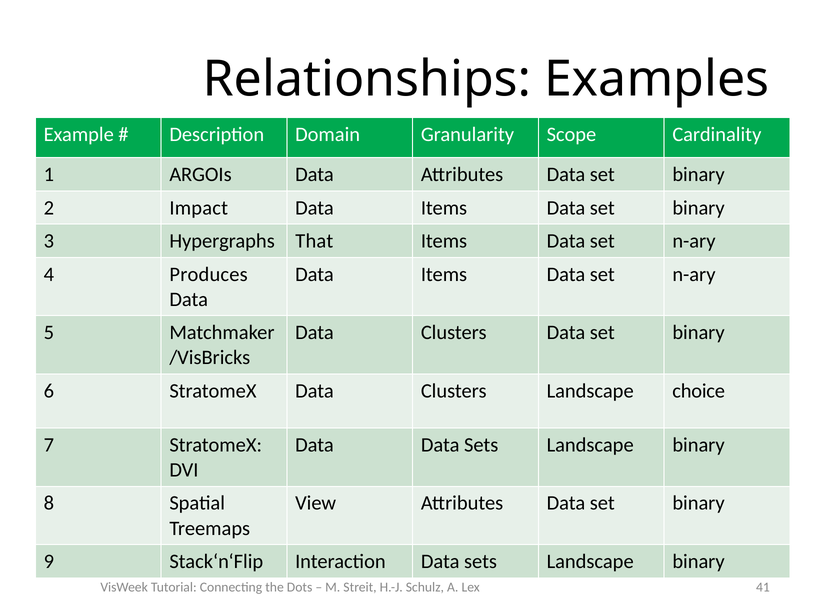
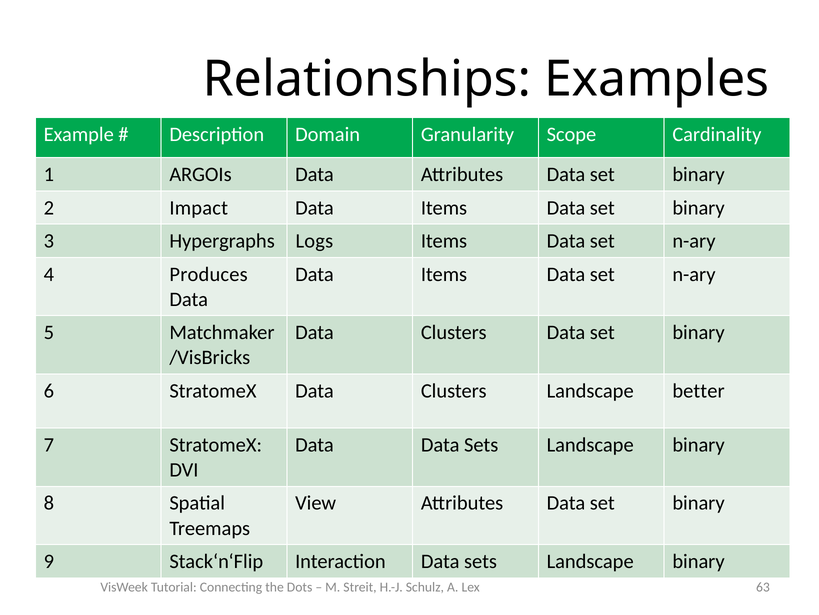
That: That -> Logs
choice: choice -> better
41: 41 -> 63
